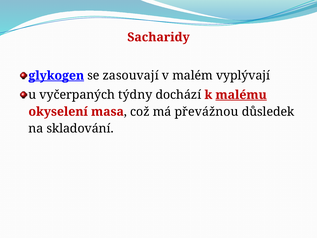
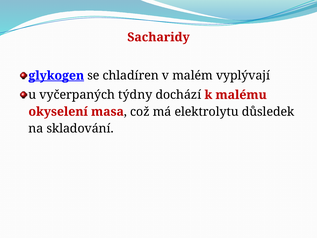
zasouvají: zasouvají -> chladíren
malému underline: present -> none
převážnou: převážnou -> elektrolytu
